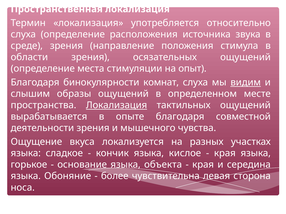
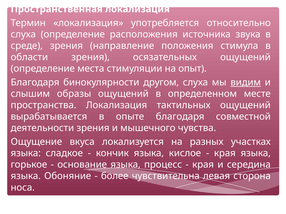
комнат: комнат -> другом
Локализация at (117, 105) underline: present -> none
объекта: объекта -> процесс
